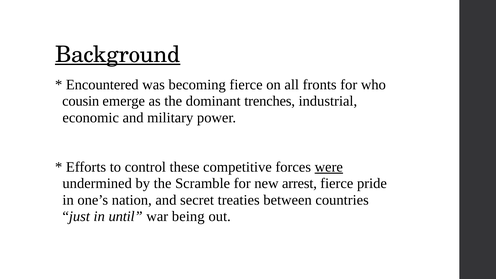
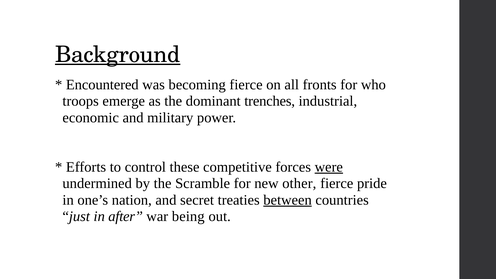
cousin: cousin -> troops
arrest: arrest -> other
between underline: none -> present
until: until -> after
